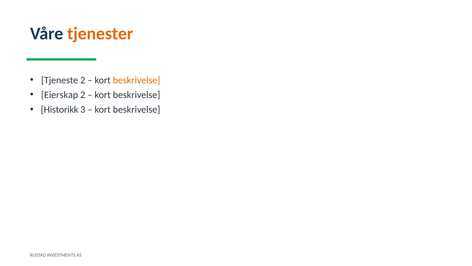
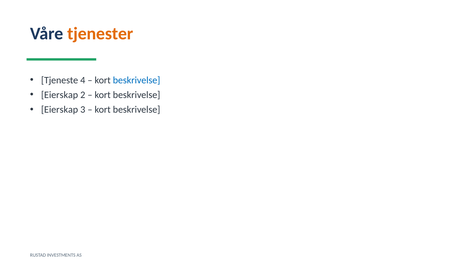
Tjeneste 2: 2 -> 4
beskrivelse at (137, 80) colour: orange -> blue
Historikk at (60, 109): Historikk -> Eierskap
